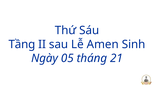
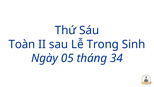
Tầng: Tầng -> Toàn
Amen: Amen -> Trong
21: 21 -> 34
